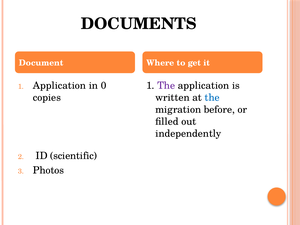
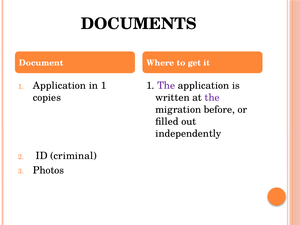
in 0: 0 -> 1
the at (212, 98) colour: blue -> purple
scientific: scientific -> criminal
